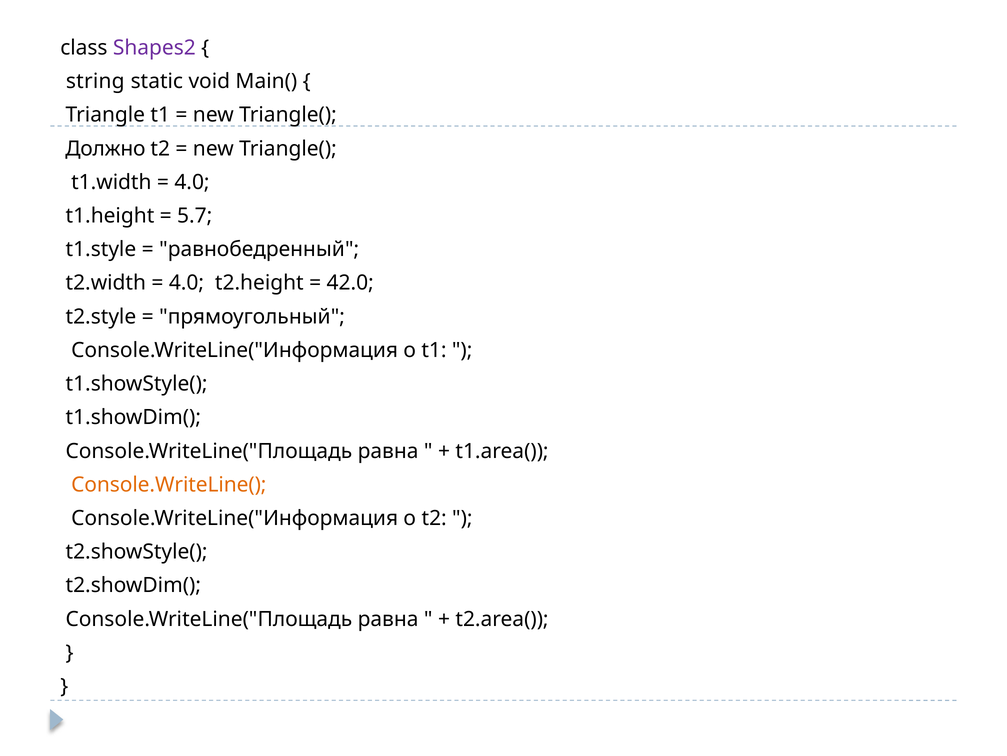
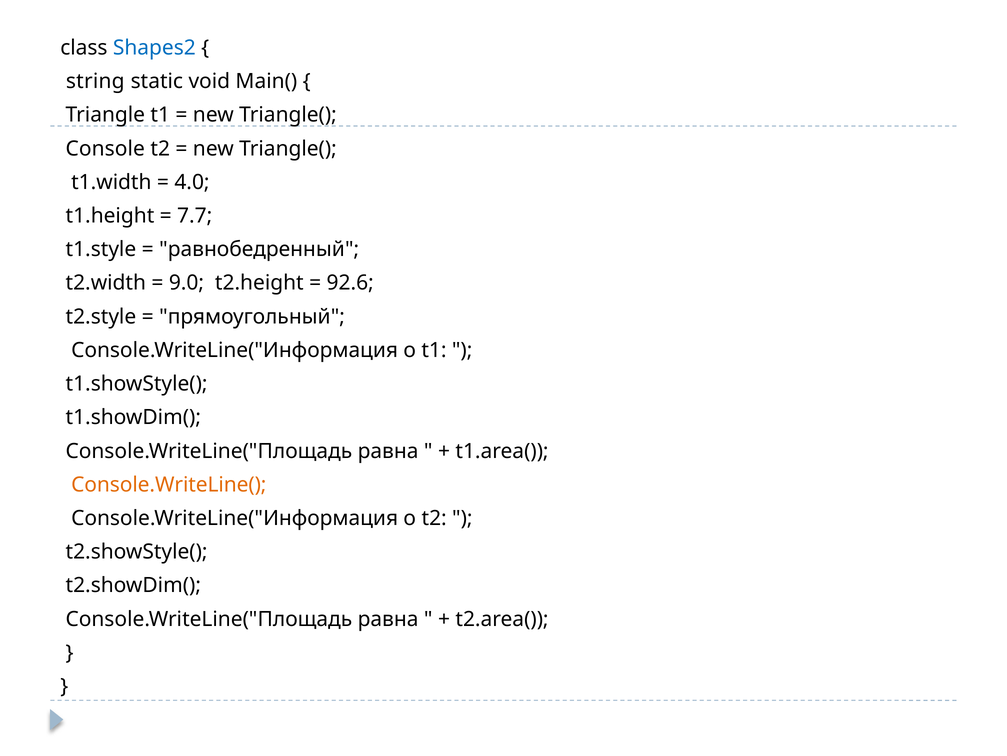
Shapes2 colour: purple -> blue
Должно: Должно -> Console
5.7: 5.7 -> 7.7
4.0 at (186, 283): 4.0 -> 9.0
42.0: 42.0 -> 92.6
